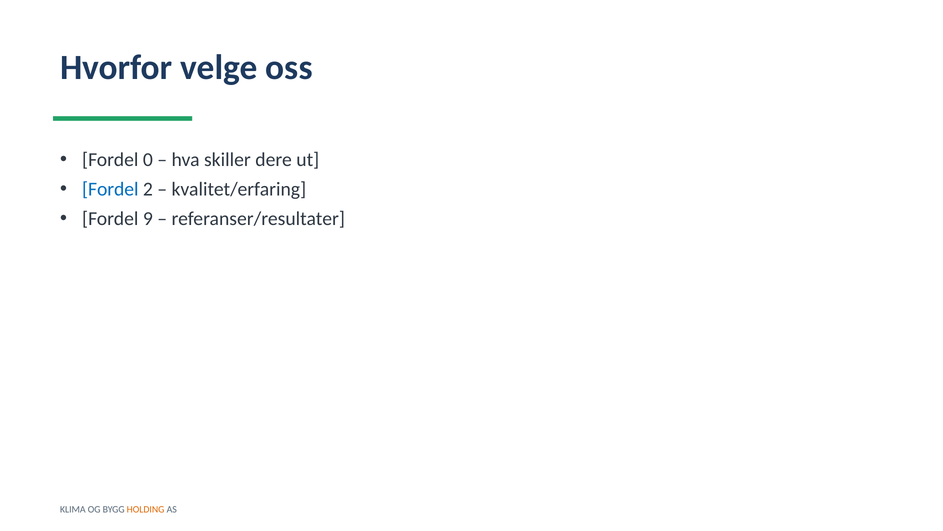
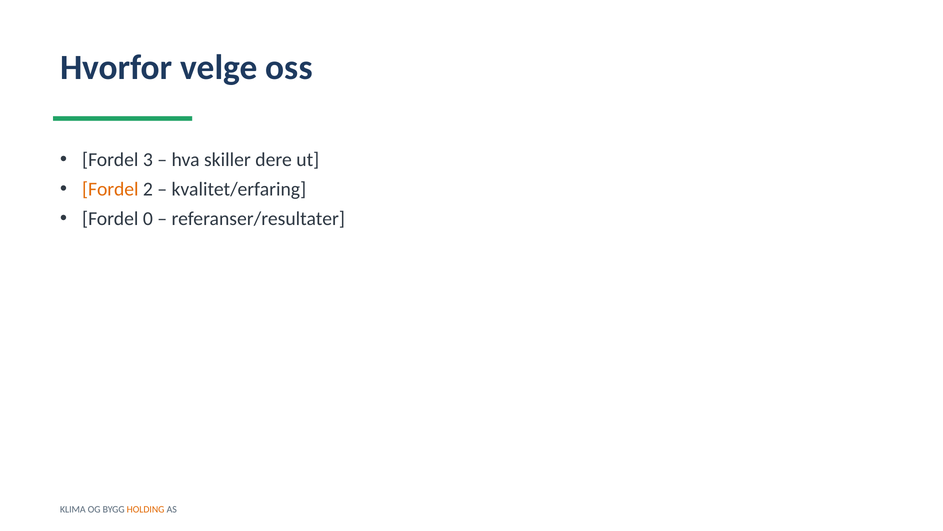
0: 0 -> 3
Fordel at (110, 189) colour: blue -> orange
9: 9 -> 0
